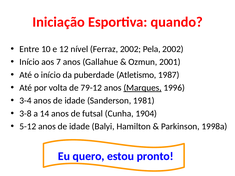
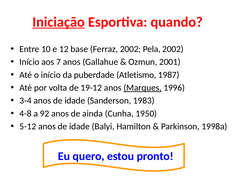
Iniciação underline: none -> present
nível: nível -> base
79-12: 79-12 -> 19-12
1981: 1981 -> 1983
3-8: 3-8 -> 4-8
14: 14 -> 92
futsal: futsal -> ainda
1904: 1904 -> 1950
